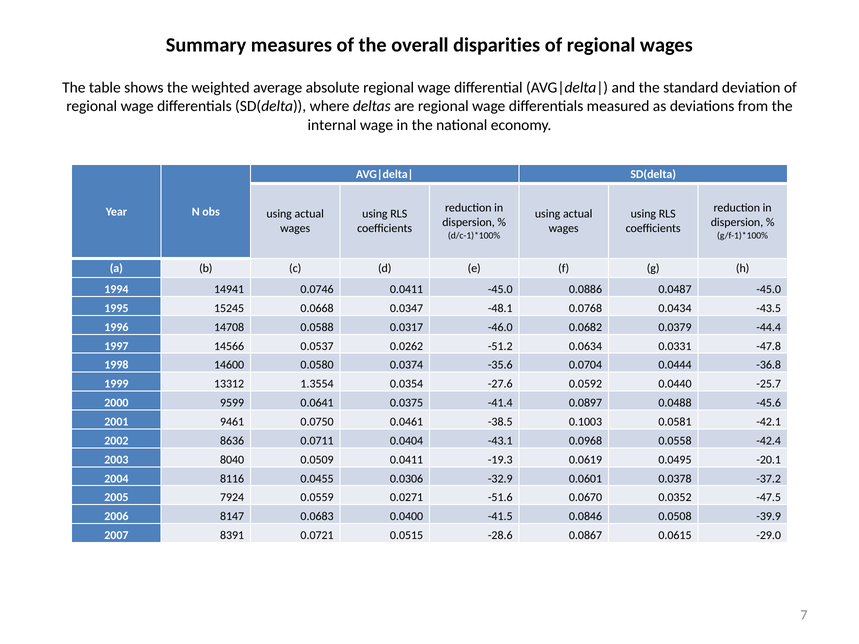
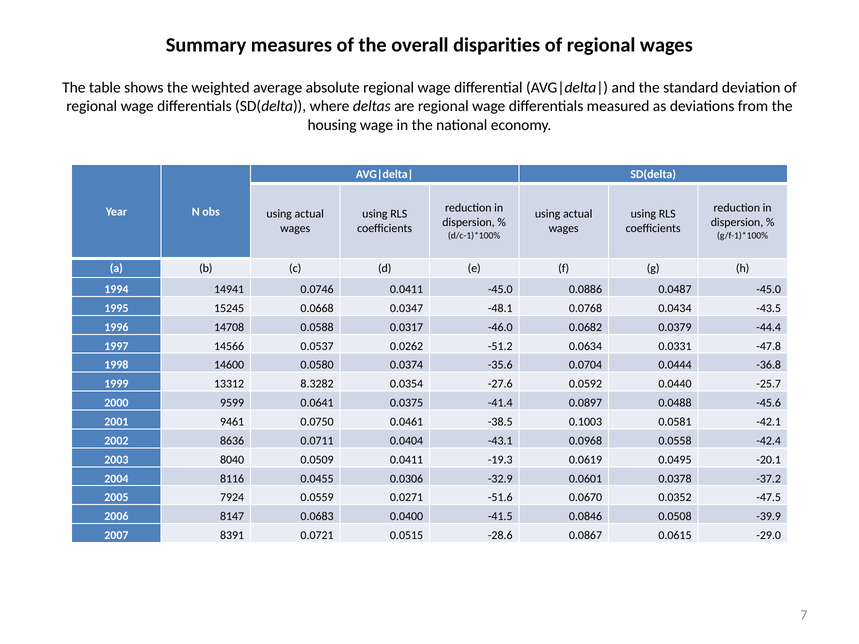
internal: internal -> housing
1.3554: 1.3554 -> 8.3282
